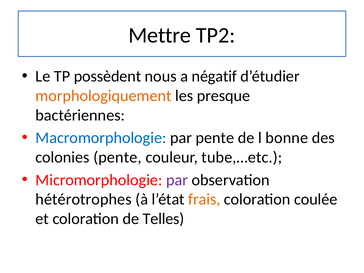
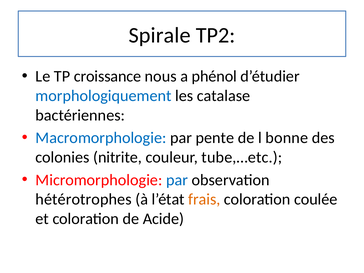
Mettre: Mettre -> Spirale
possèdent: possèdent -> croissance
négatif: négatif -> phénol
morphologiquement colour: orange -> blue
presque: presque -> catalase
colonies pente: pente -> nitrite
par at (177, 180) colour: purple -> blue
Telles: Telles -> Acide
